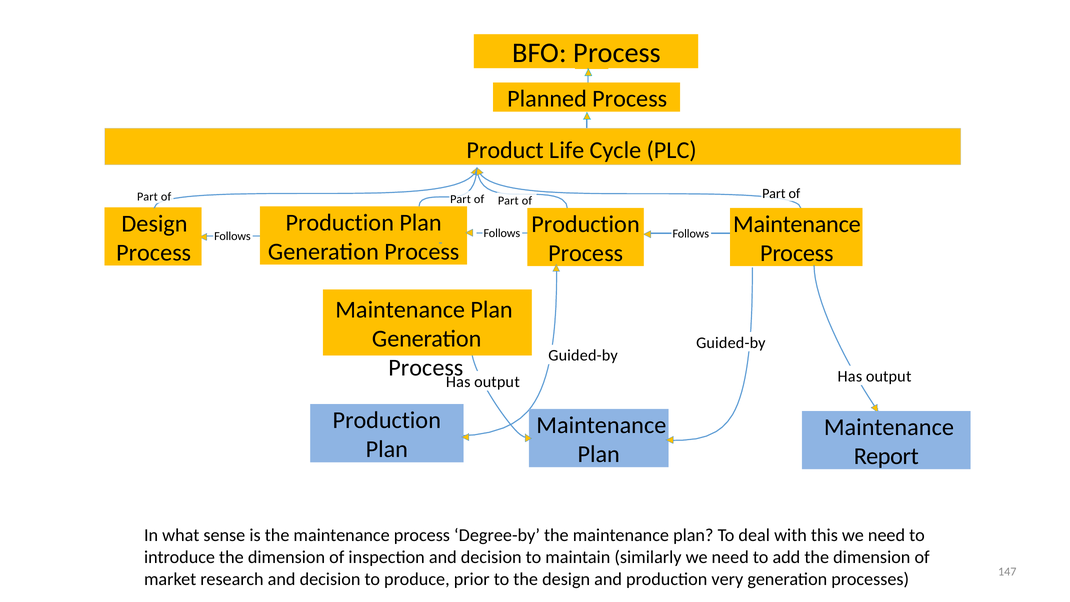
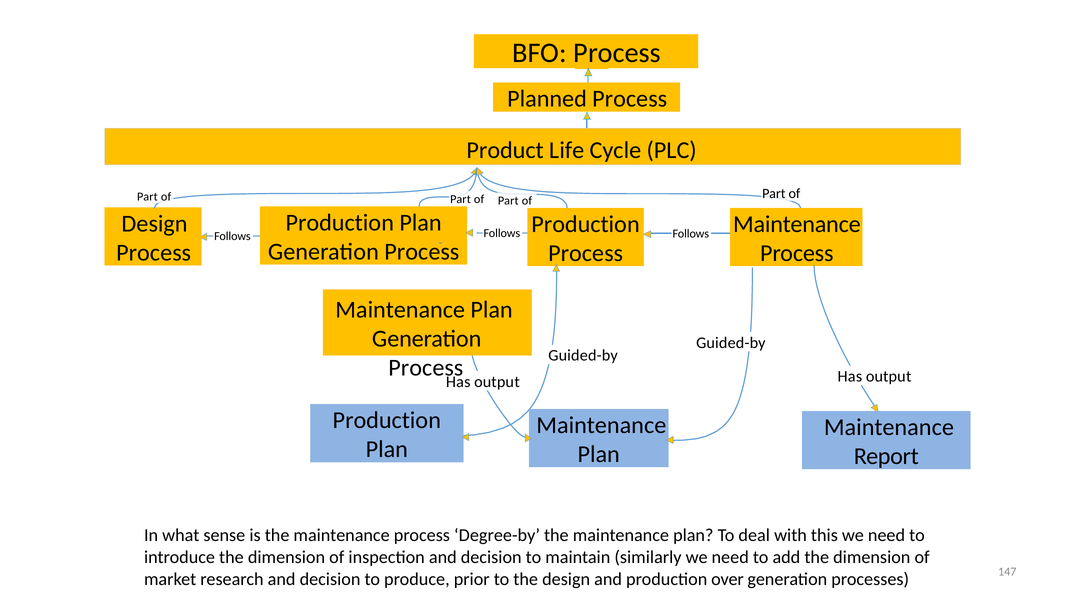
very: very -> over
